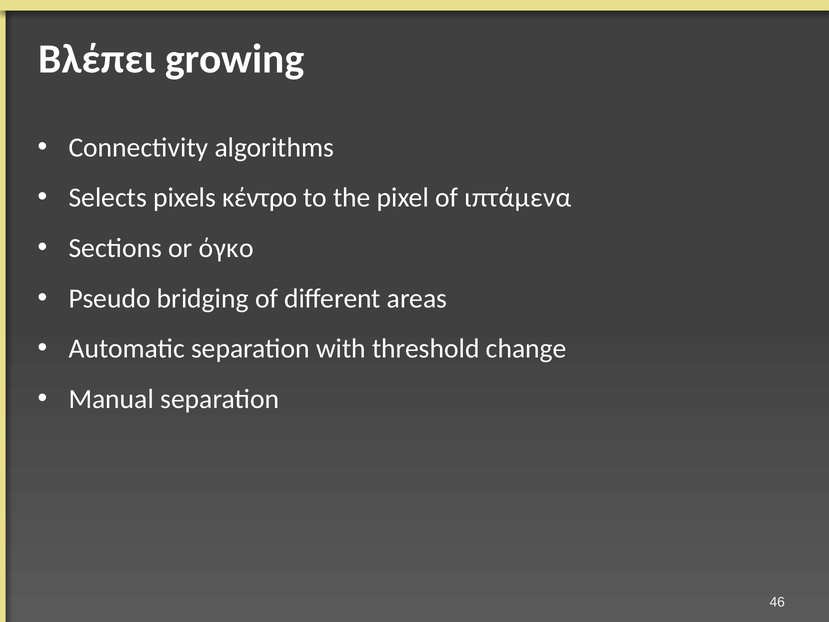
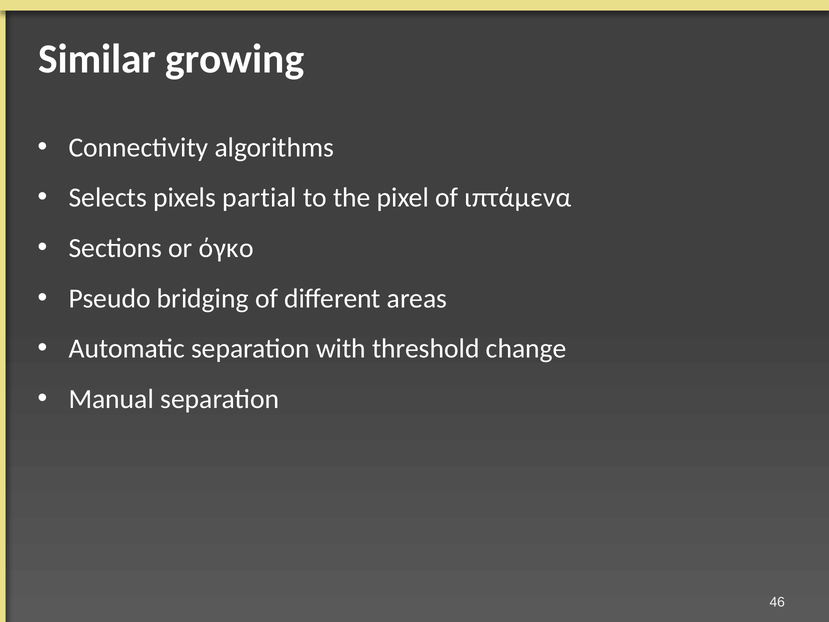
Βλέπει: Βλέπει -> Similar
κέντρο: κέντρο -> partial
